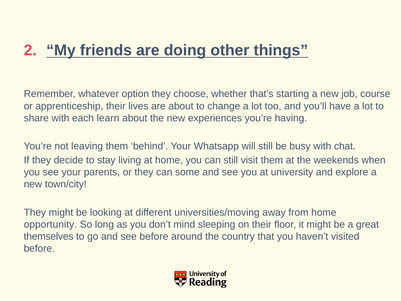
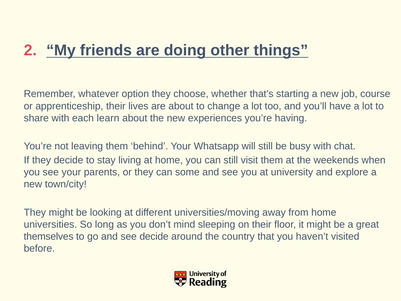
opportunity: opportunity -> universities
see before: before -> decide
